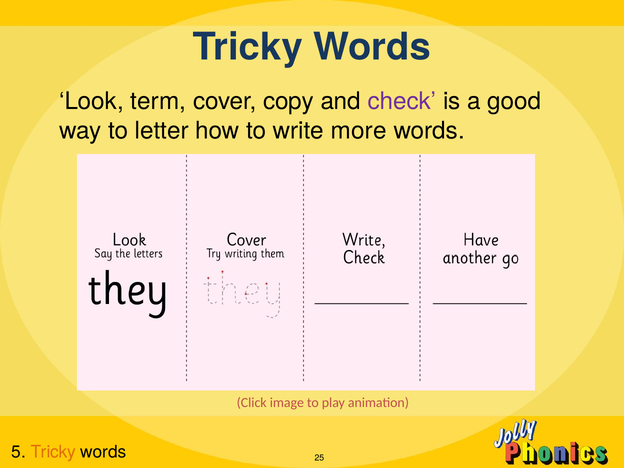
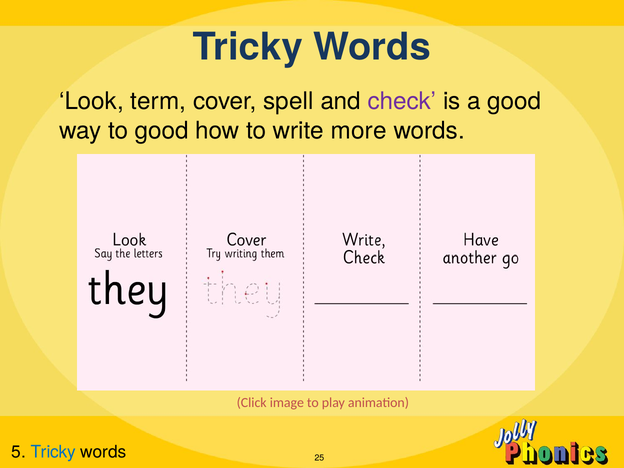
copy: copy -> spell
to letter: letter -> good
Tricky at (53, 452) colour: orange -> blue
